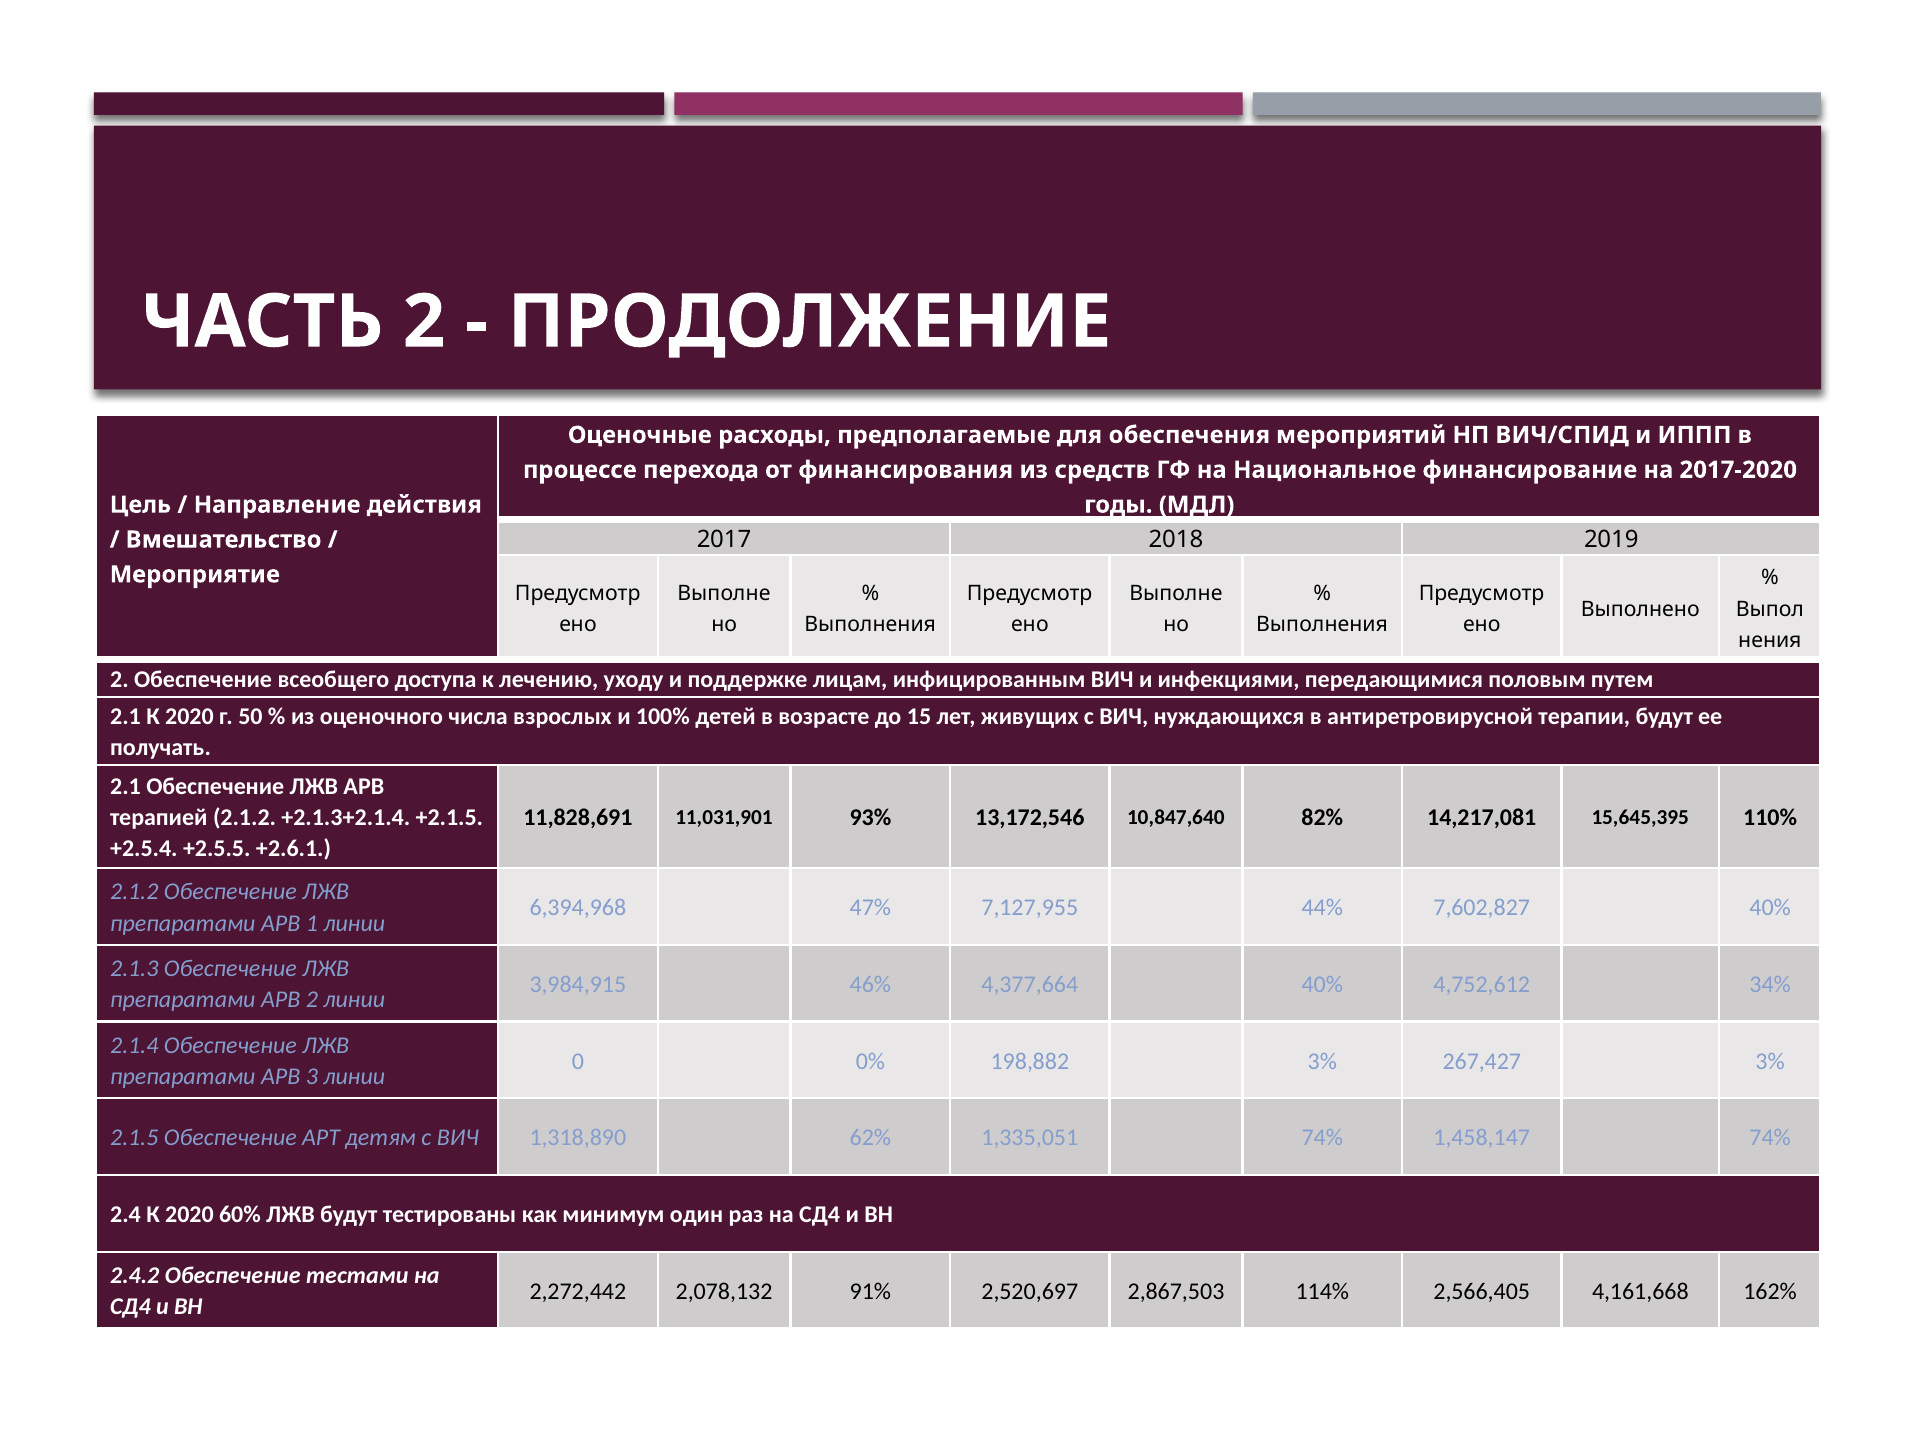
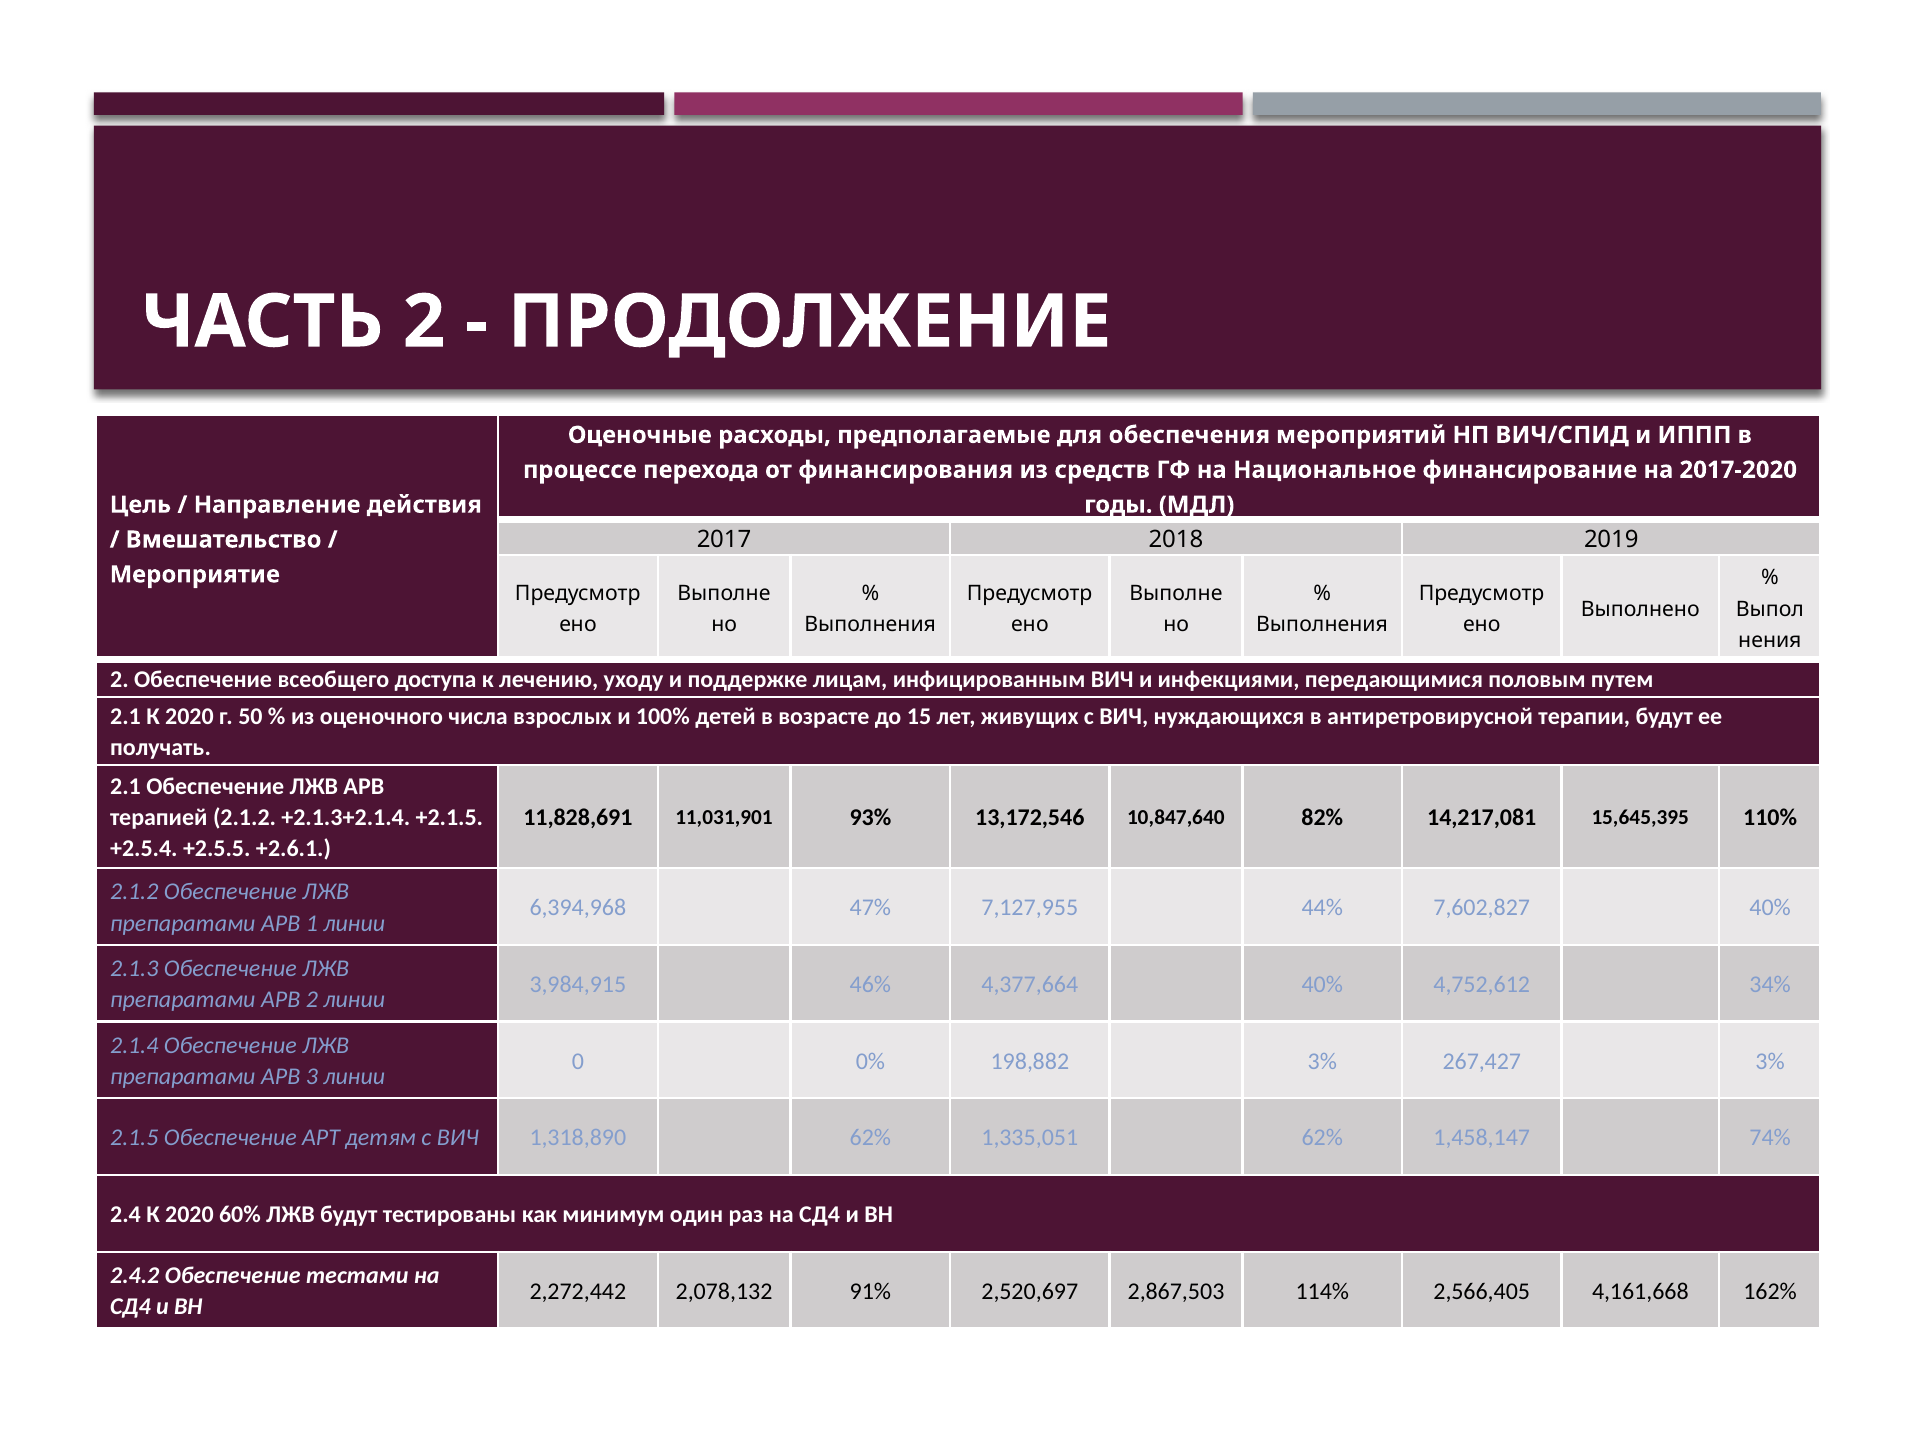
1,335,051 74%: 74% -> 62%
